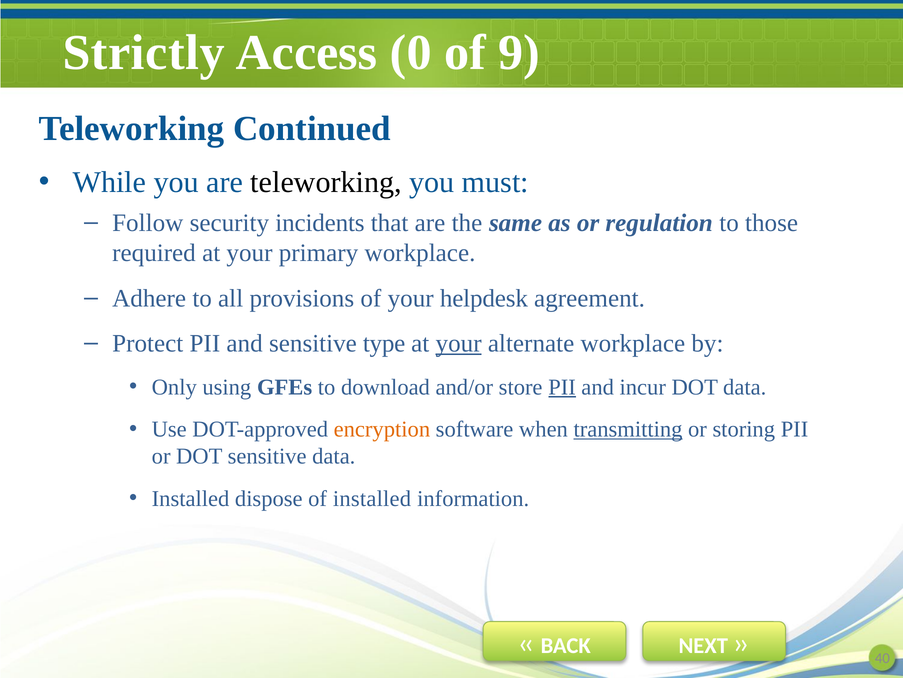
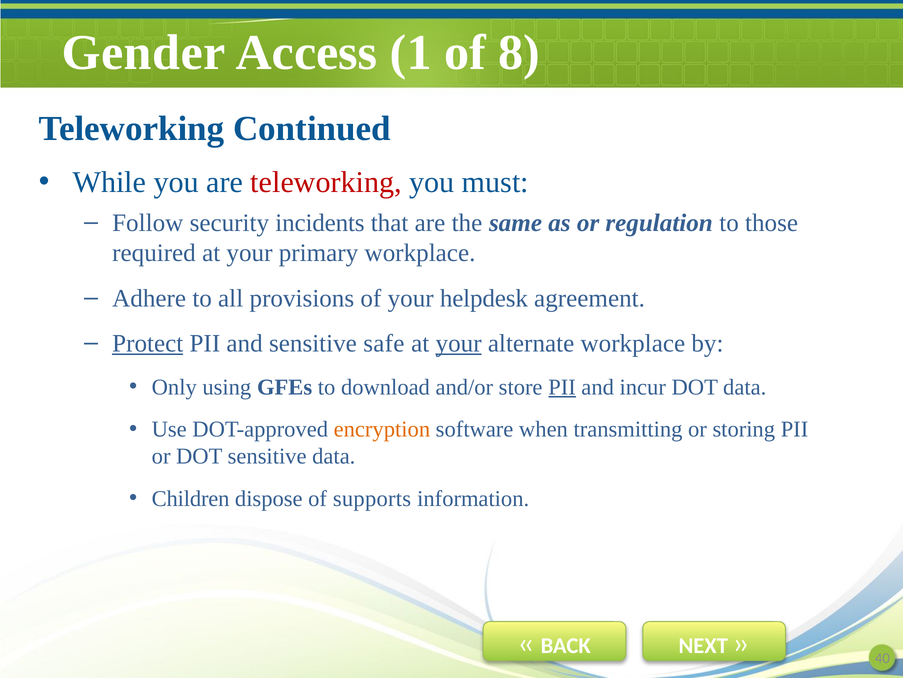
Strictly: Strictly -> Gender
0: 0 -> 1
9: 9 -> 8
teleworking at (326, 182) colour: black -> red
Protect underline: none -> present
type: type -> safe
transmitting underline: present -> none
Installed at (191, 498): Installed -> Children
of installed: installed -> supports
